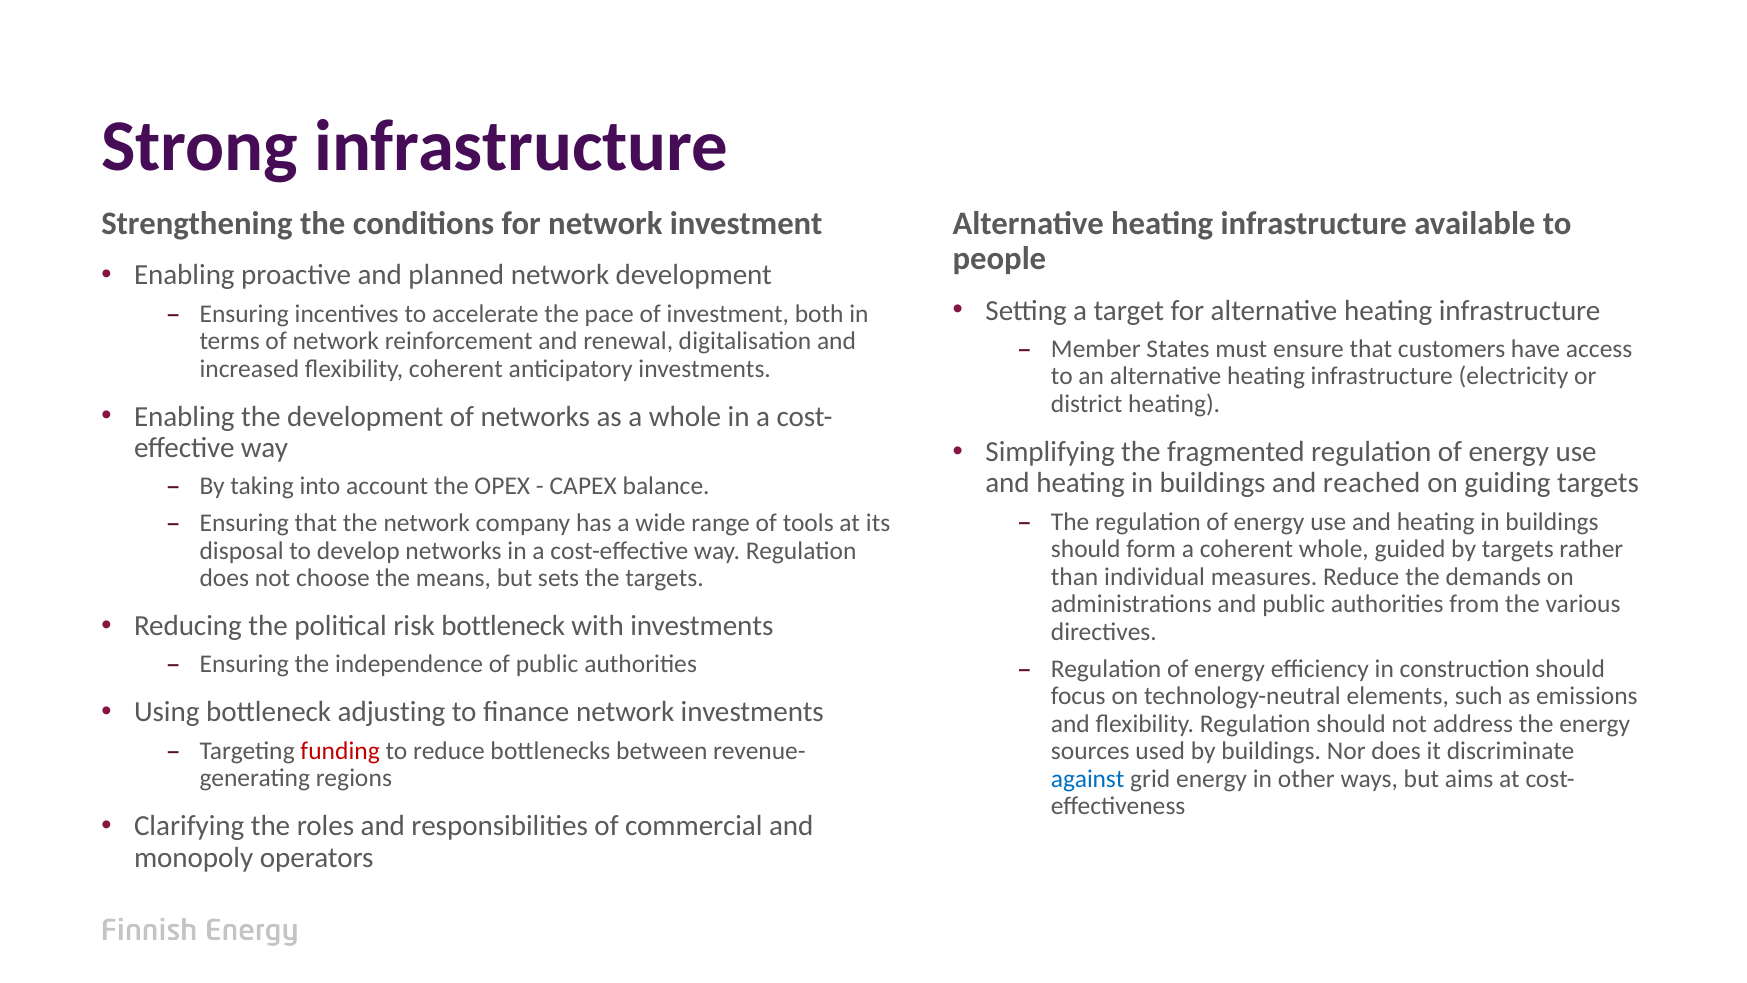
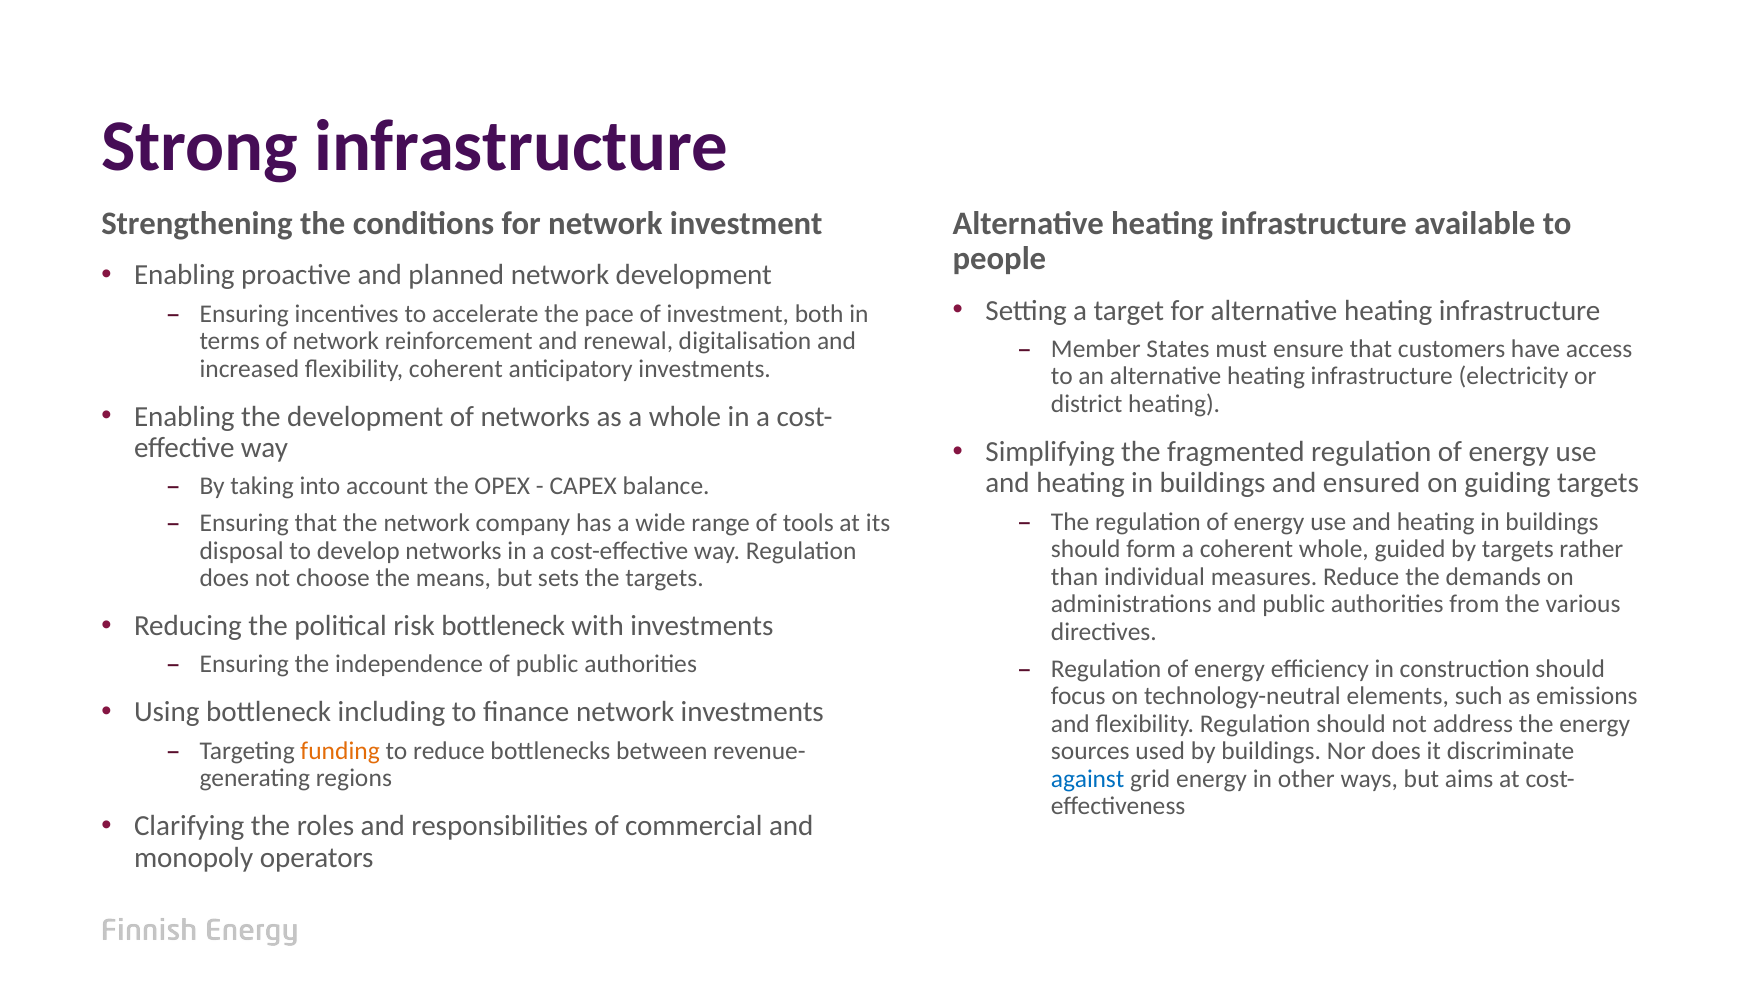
reached: reached -> ensured
adjusting: adjusting -> including
funding colour: red -> orange
